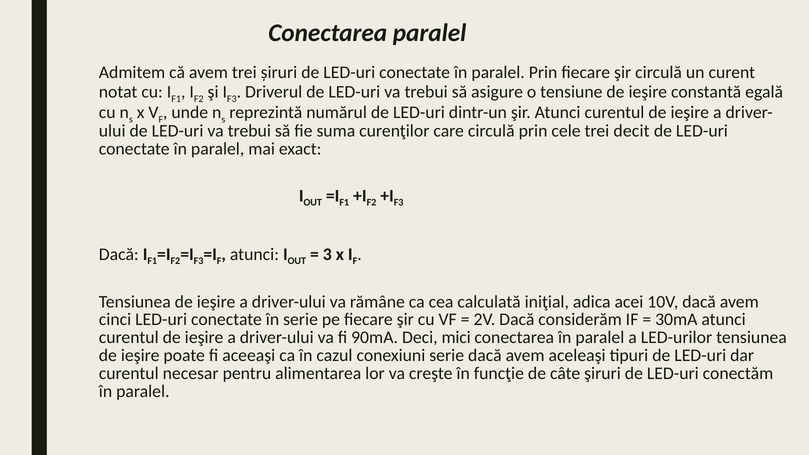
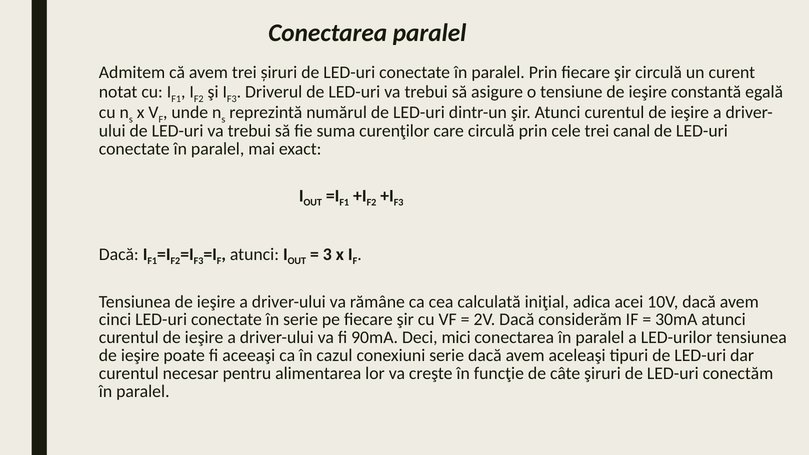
decit: decit -> canal
